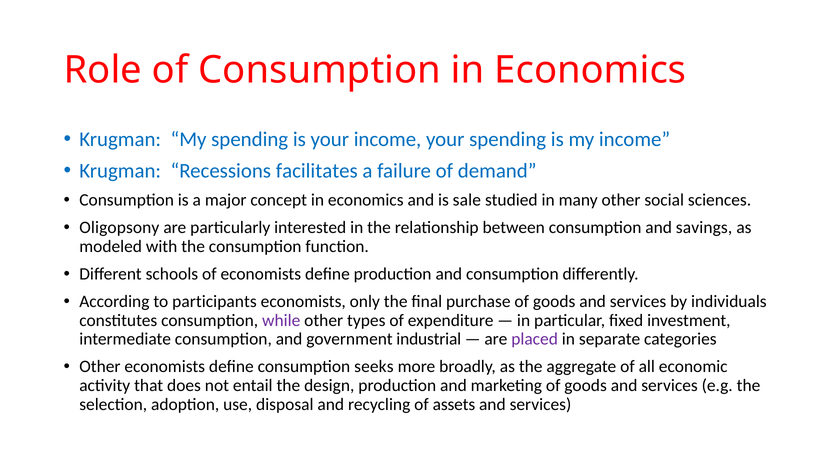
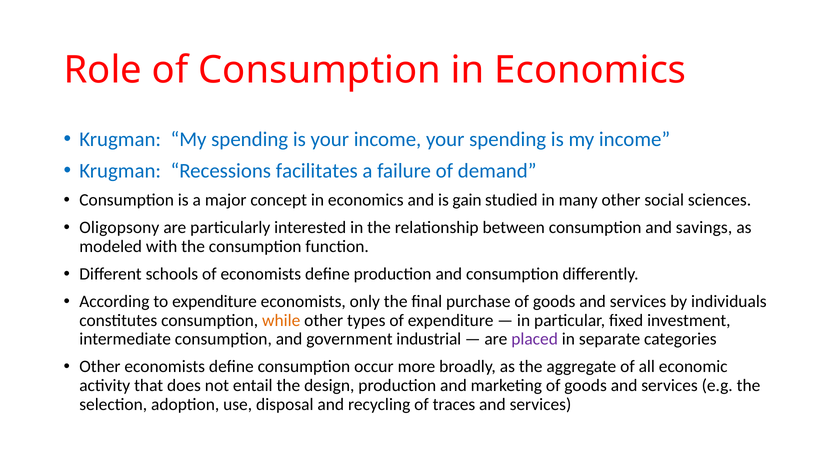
sale: sale -> gain
to participants: participants -> expenditure
while colour: purple -> orange
seeks: seeks -> occur
assets: assets -> traces
